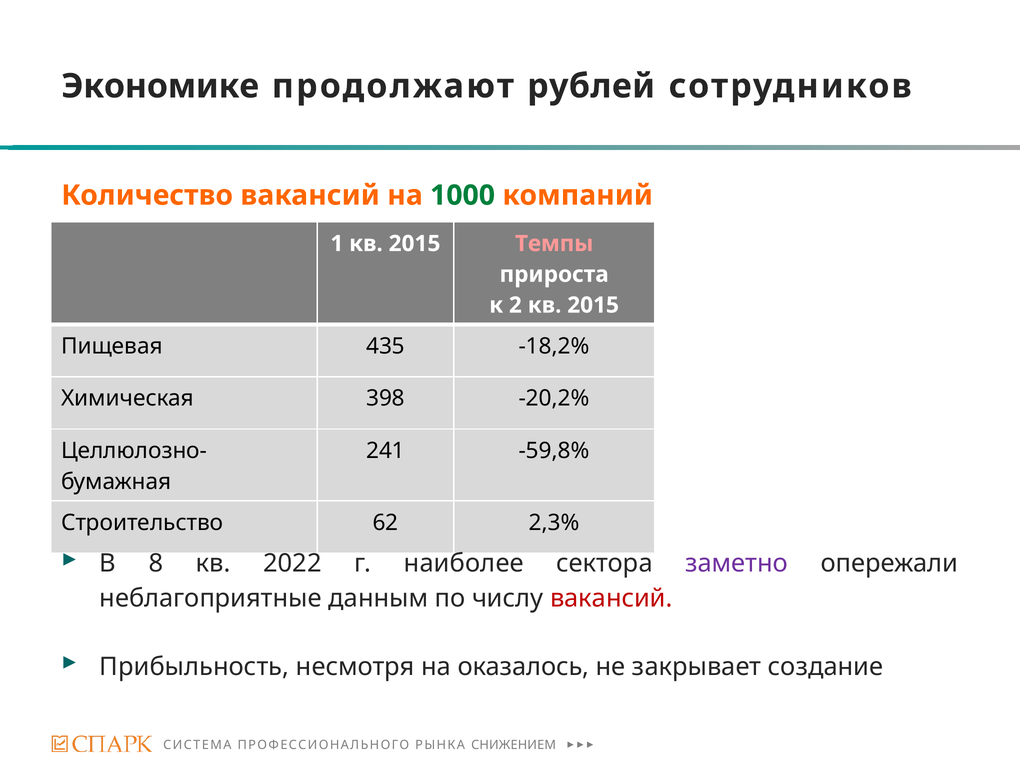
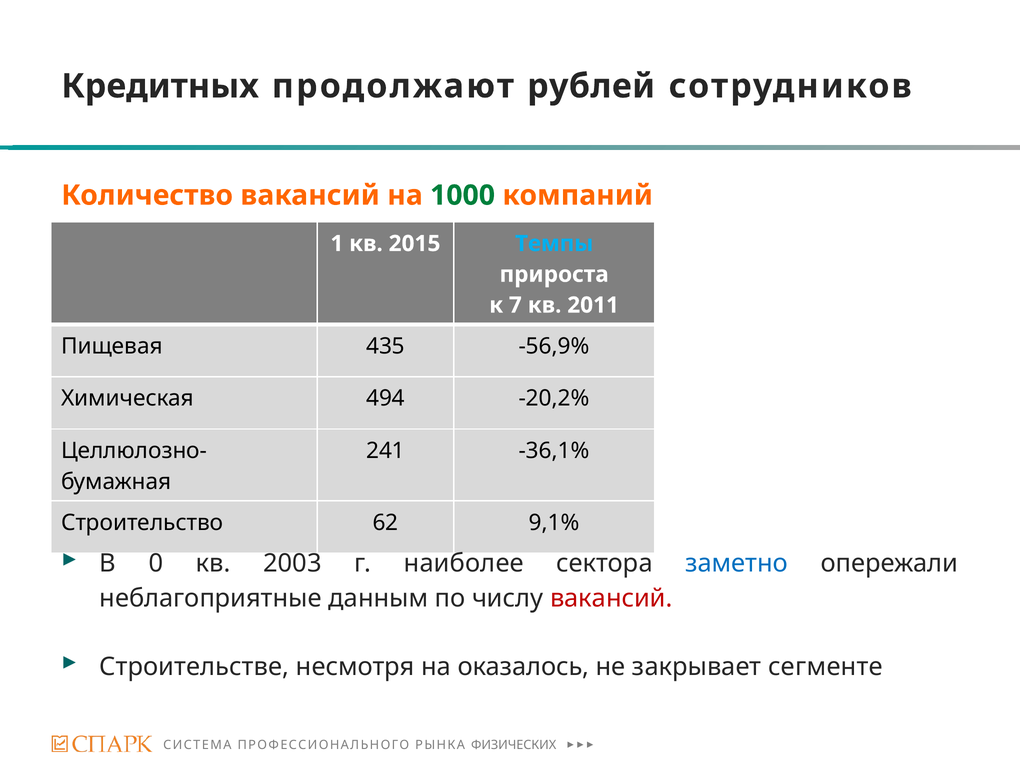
Экономике: Экономике -> Кредитных
Темпы colour: pink -> light blue
2: 2 -> 7
2015 at (593, 305): 2015 -> 2011
-18,2%: -18,2% -> -56,9%
398: 398 -> 494
-59,8%: -59,8% -> -36,1%
2,3%: 2,3% -> 9,1%
8: 8 -> 0
2022: 2022 -> 2003
заметно colour: purple -> blue
Прибыльность: Прибыльность -> Строительстве
создание: создание -> сегменте
СНИЖЕНИЕМ: СНИЖЕНИЕМ -> ФИЗИЧЕСКИХ
